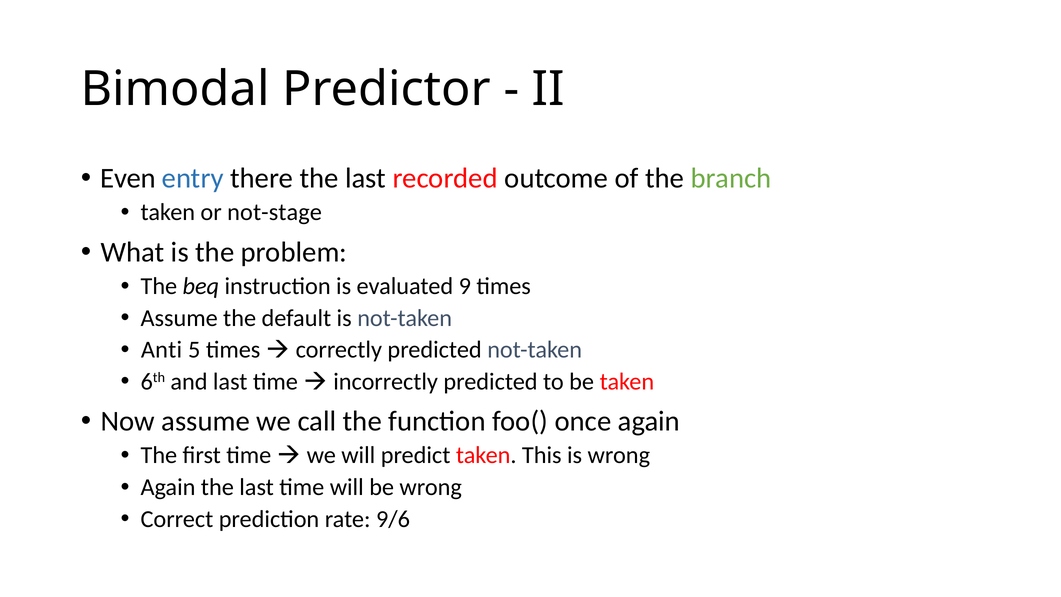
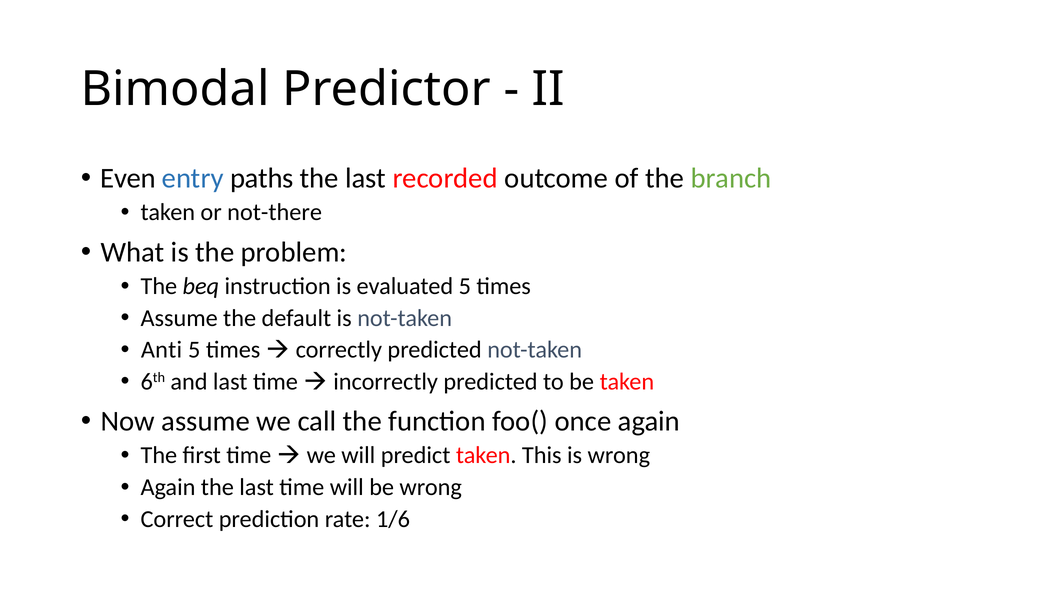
there: there -> paths
not-stage: not-stage -> not-there
evaluated 9: 9 -> 5
9/6: 9/6 -> 1/6
